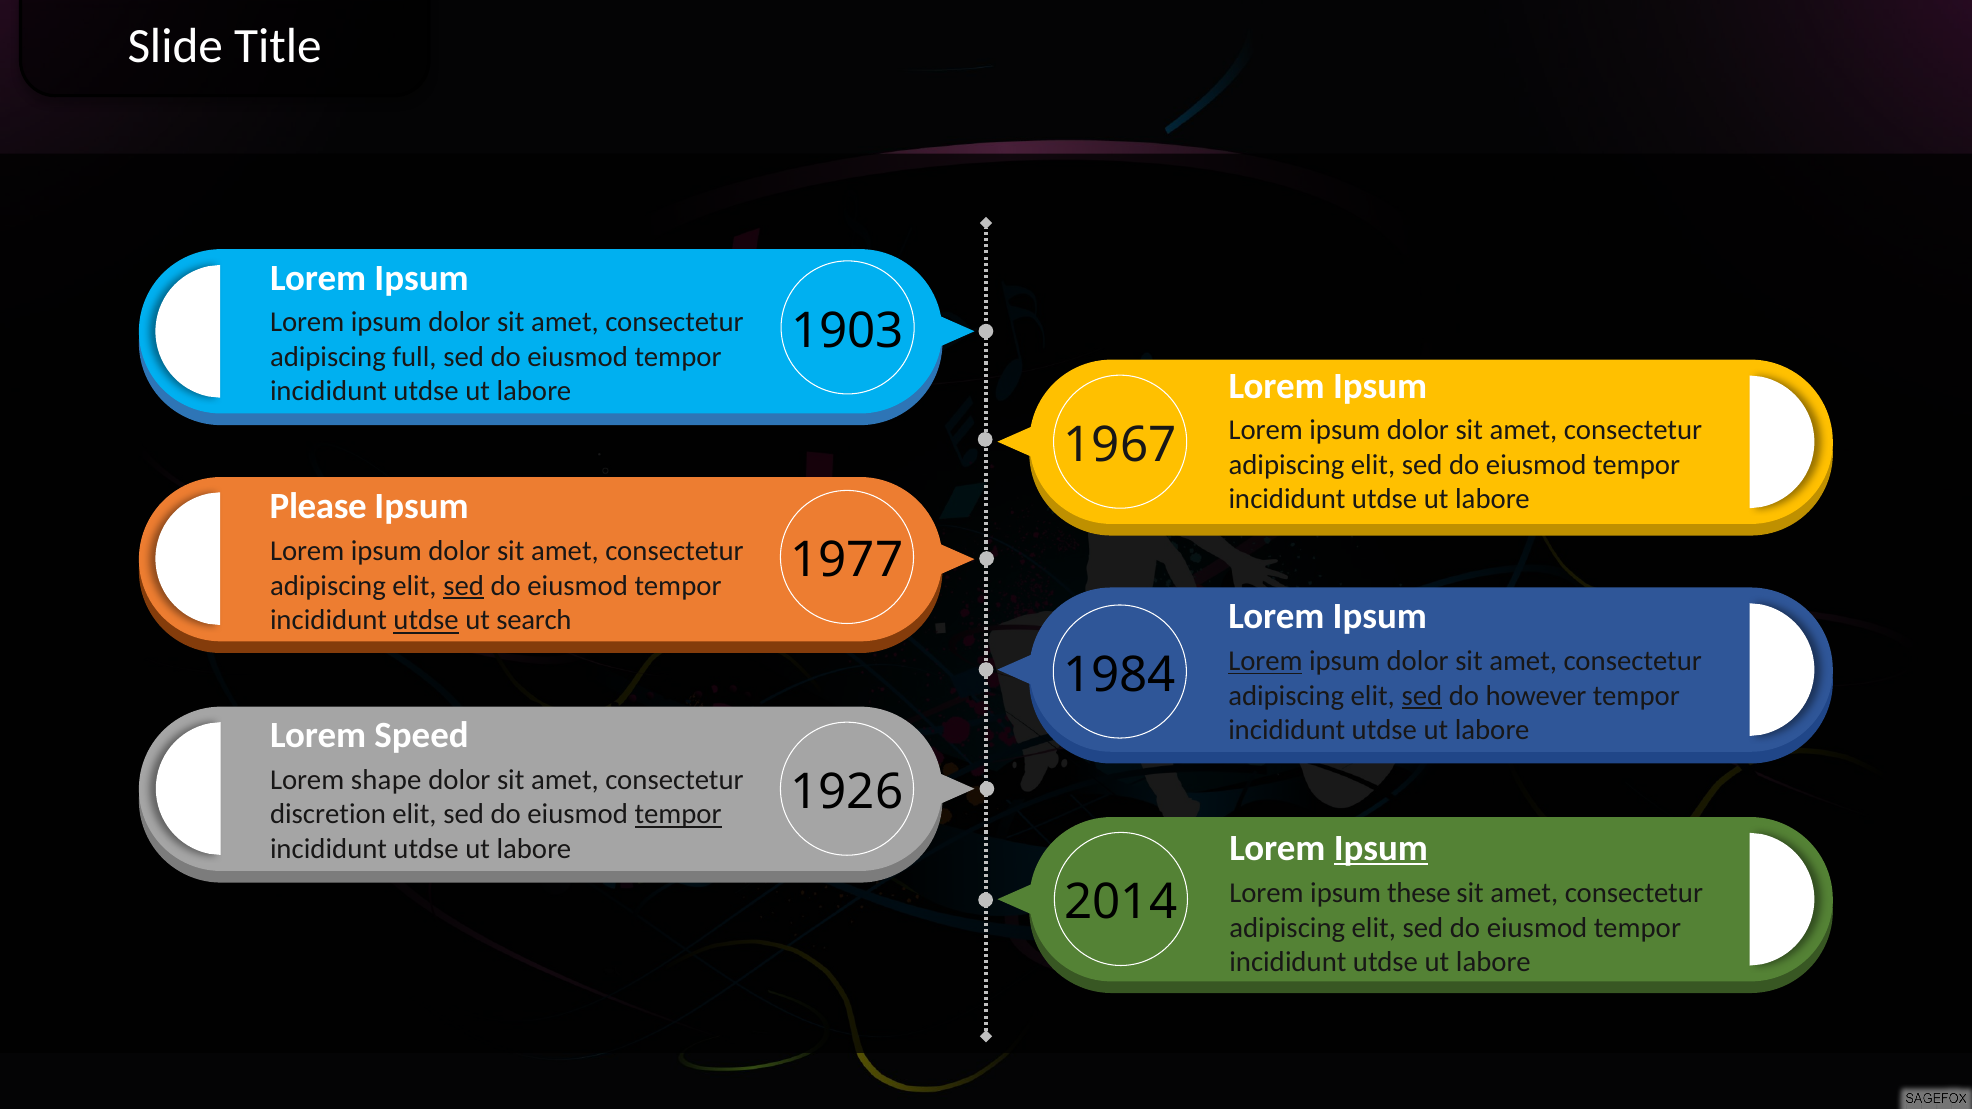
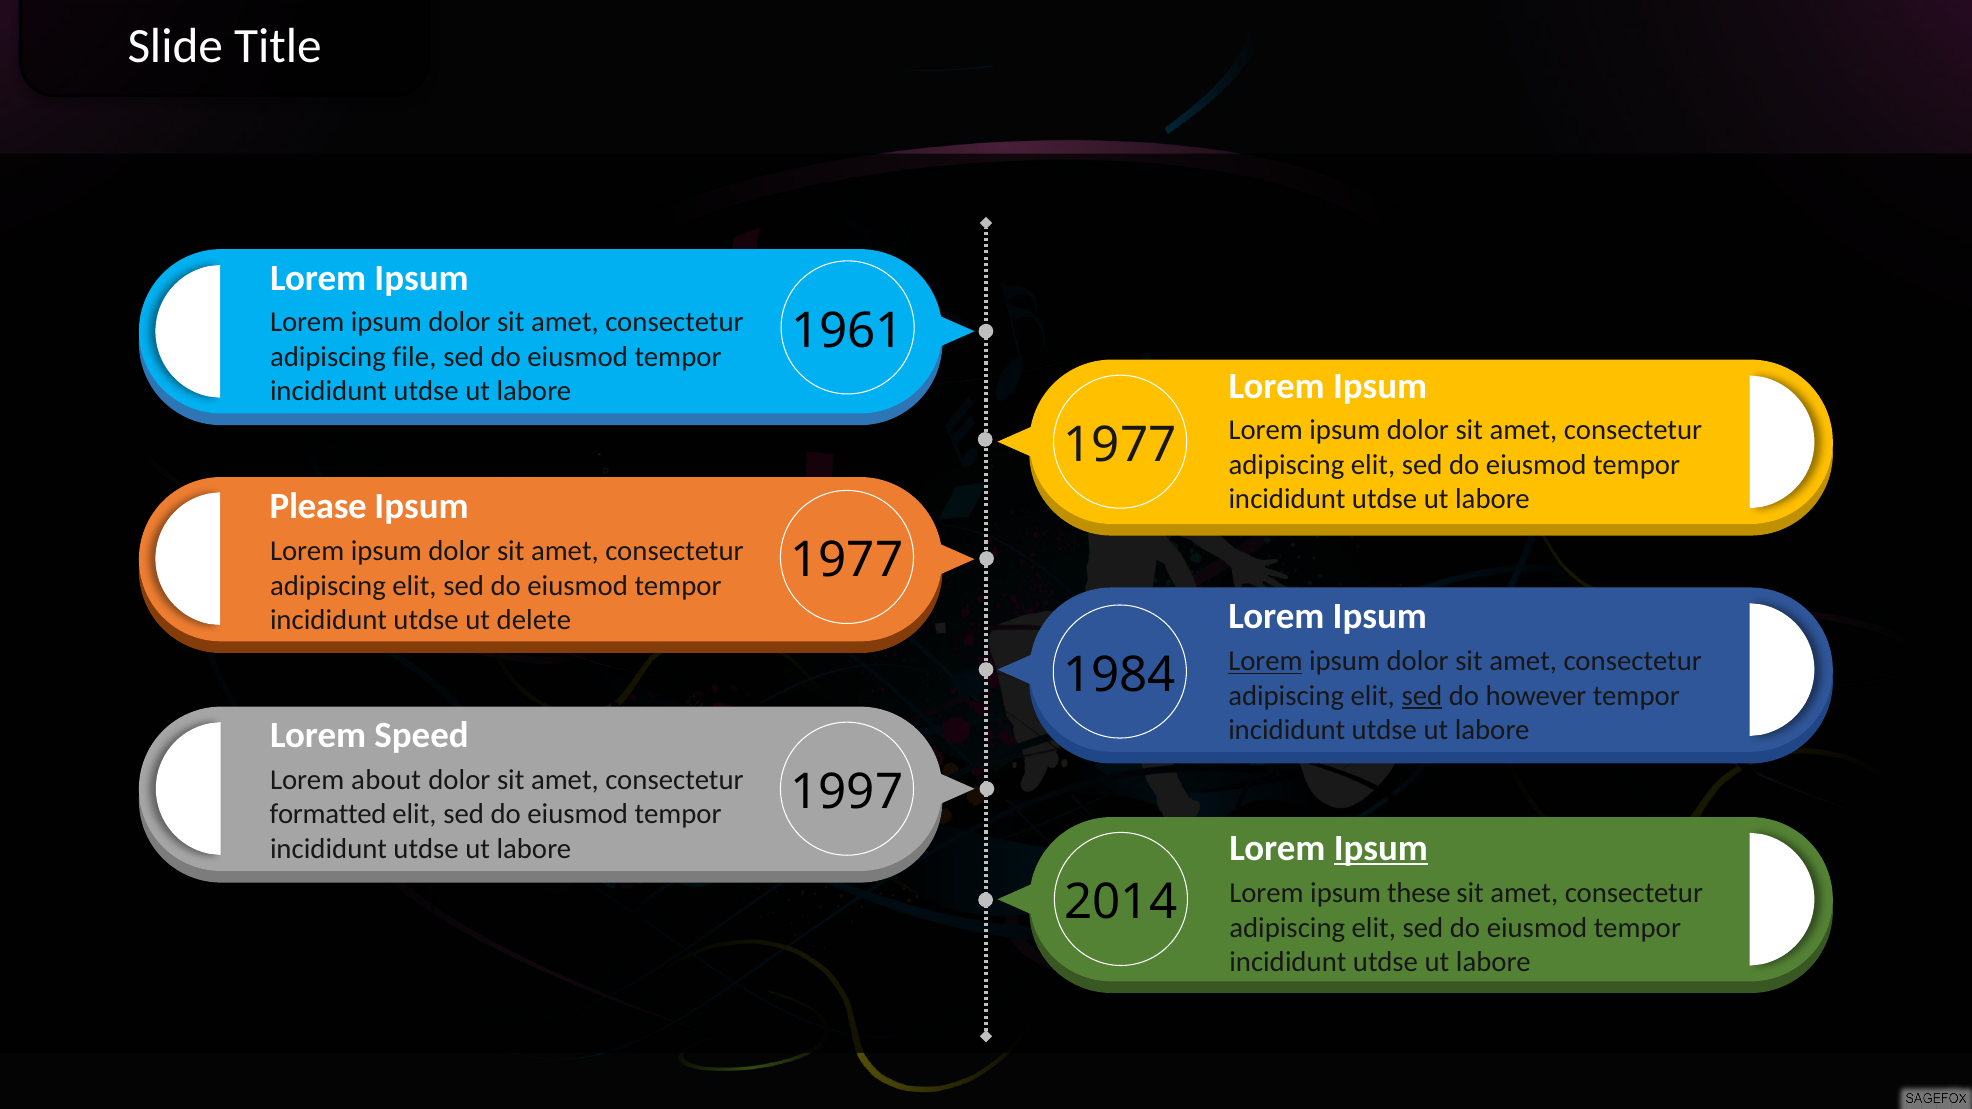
1903: 1903 -> 1961
full: full -> file
1967 at (1120, 445): 1967 -> 1977
sed at (464, 586) underline: present -> none
utdse at (426, 620) underline: present -> none
search: search -> delete
shape: shape -> about
1926: 1926 -> 1997
discretion: discretion -> formatted
tempor at (678, 815) underline: present -> none
